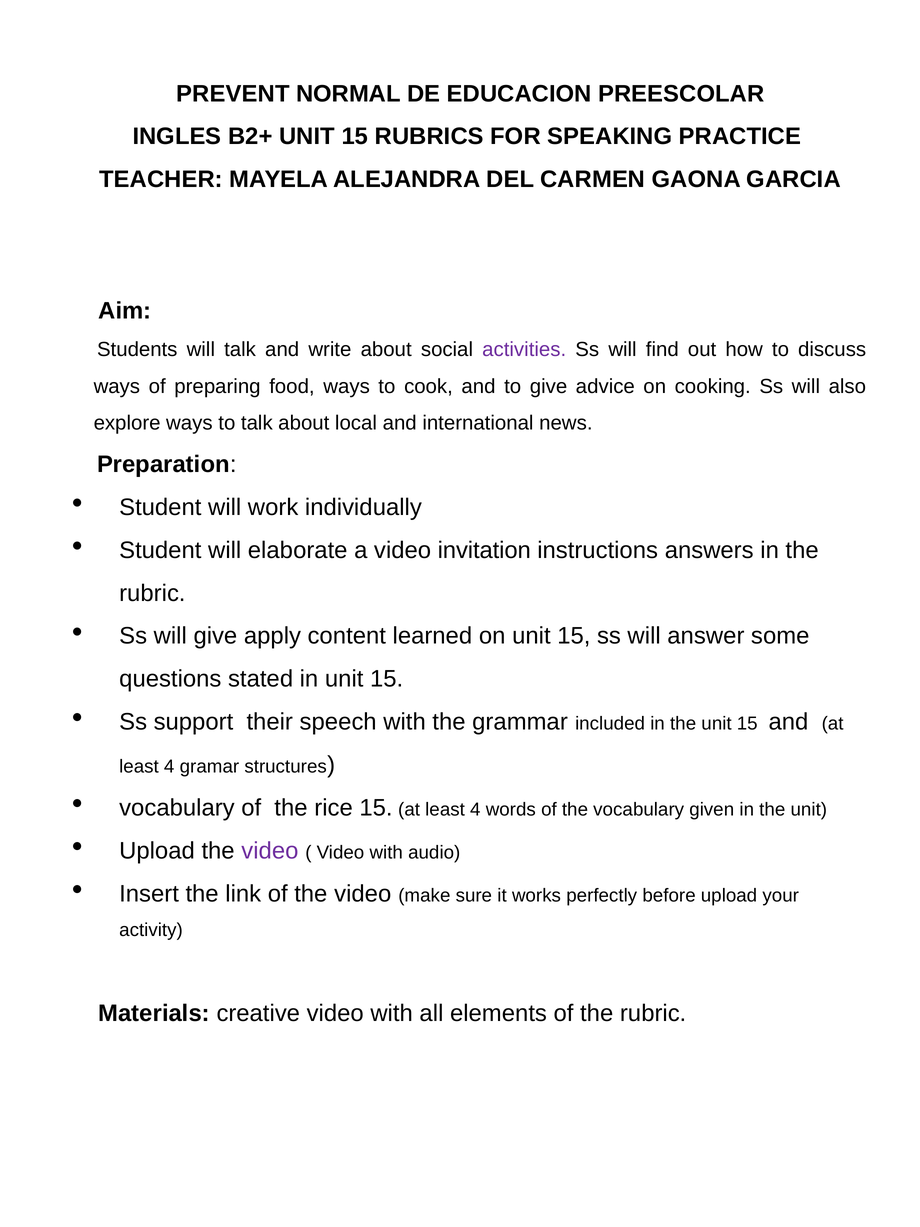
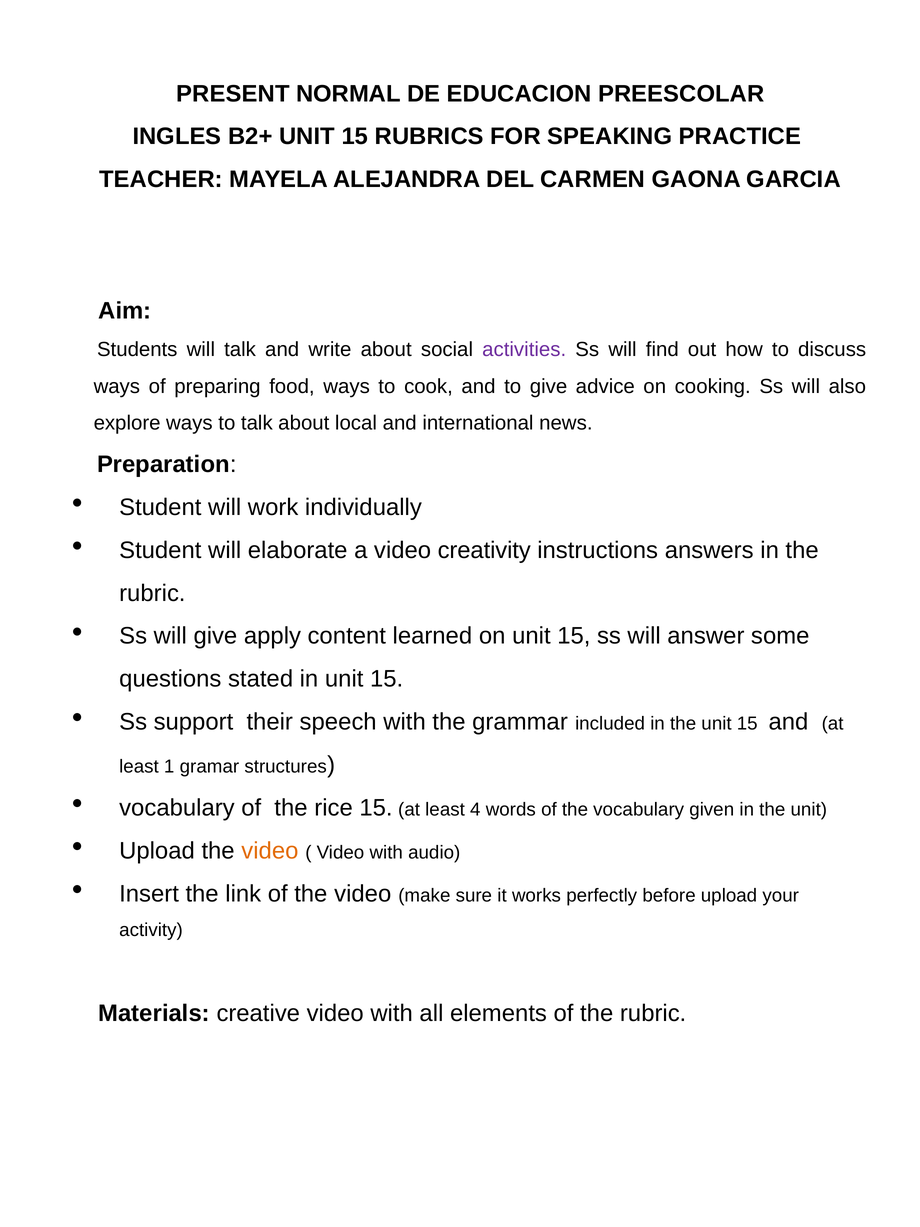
PREVENT: PREVENT -> PRESENT
invitation: invitation -> creativity
4 at (169, 766): 4 -> 1
video at (270, 851) colour: purple -> orange
